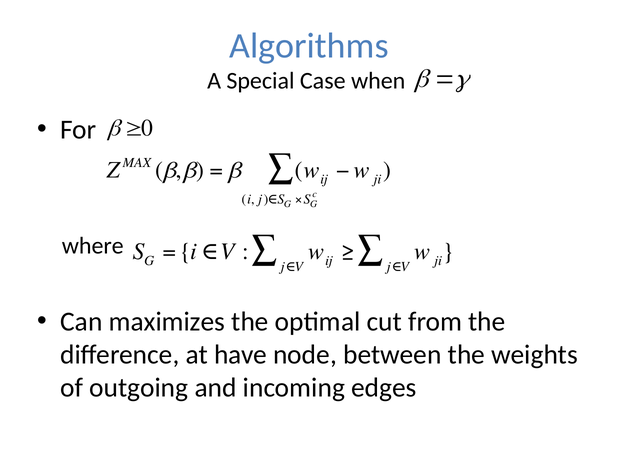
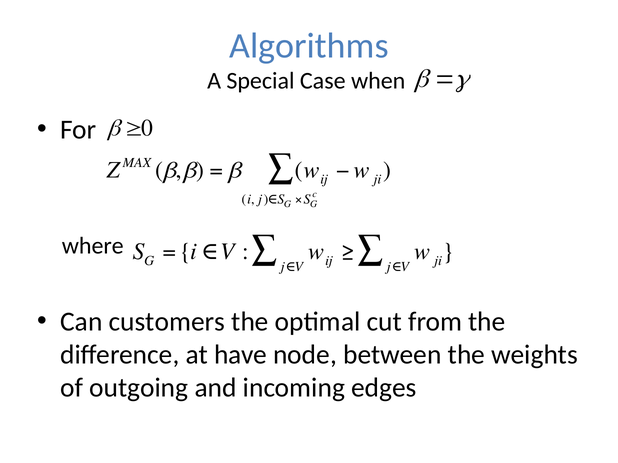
maximizes: maximizes -> customers
